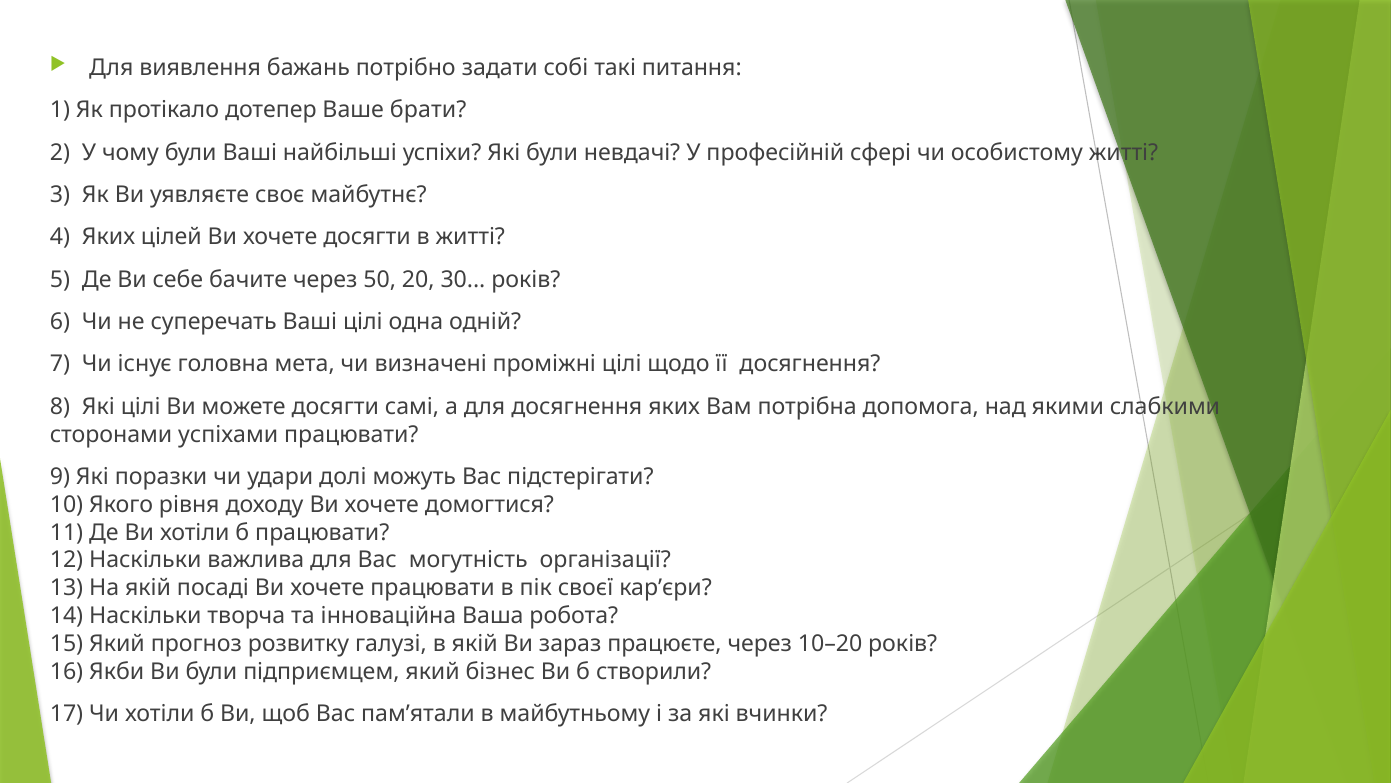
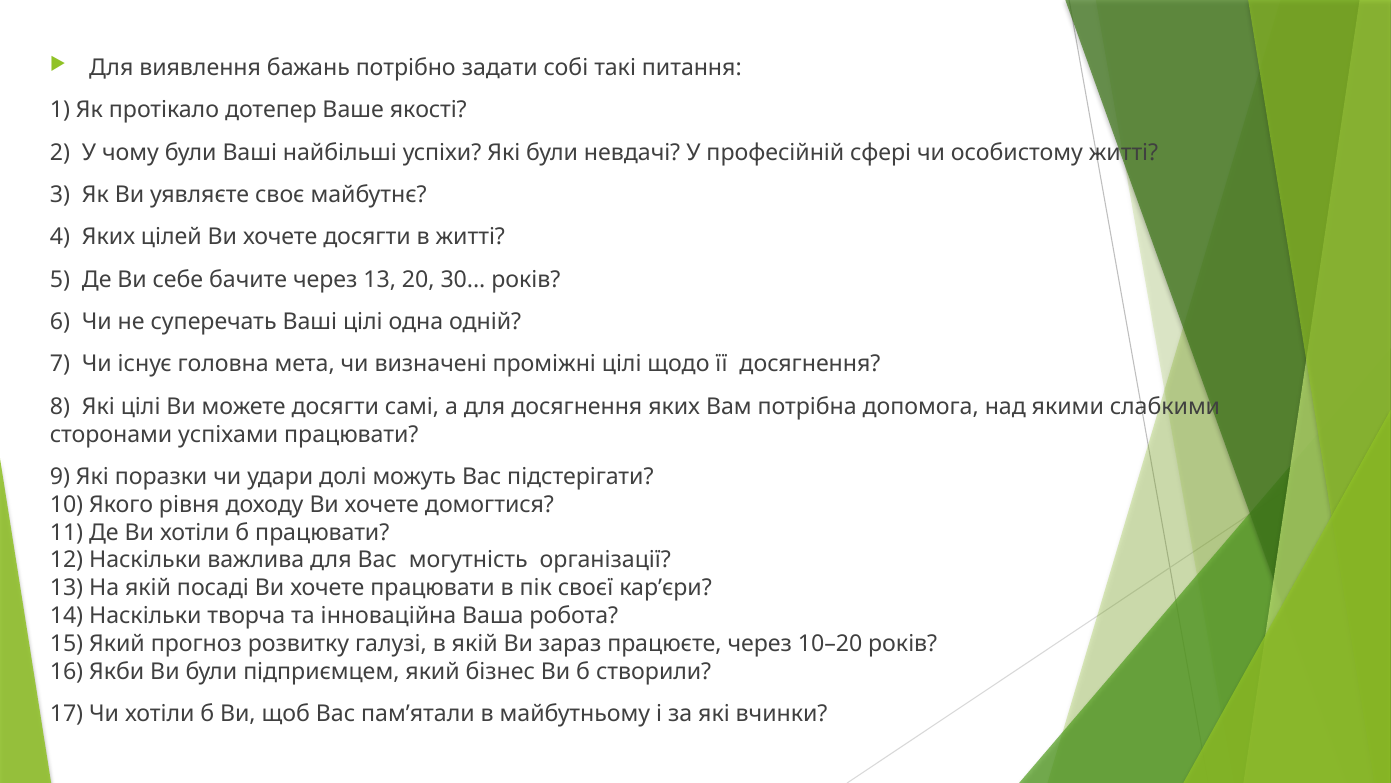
брати: брати -> якості
через 50: 50 -> 13
